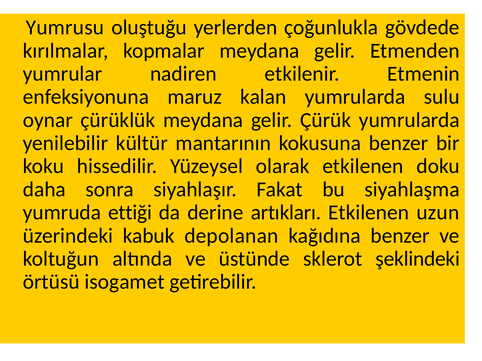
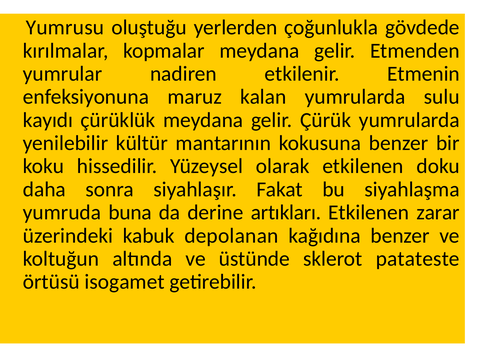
oynar: oynar -> kayıdı
ettiği: ettiği -> buna
uzun: uzun -> zarar
şeklindeki: şeklindeki -> patateste
